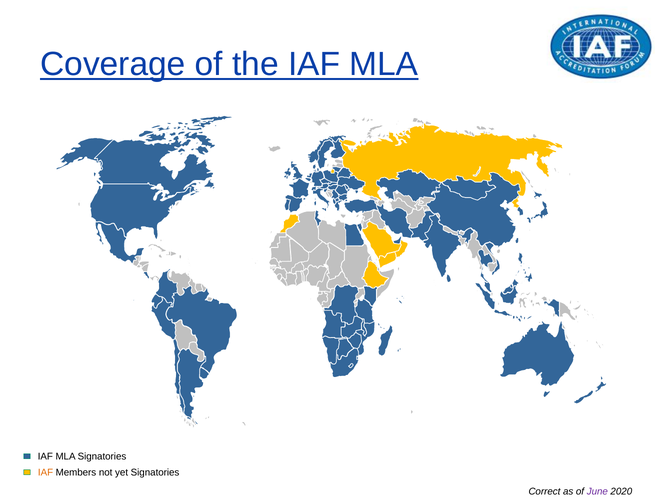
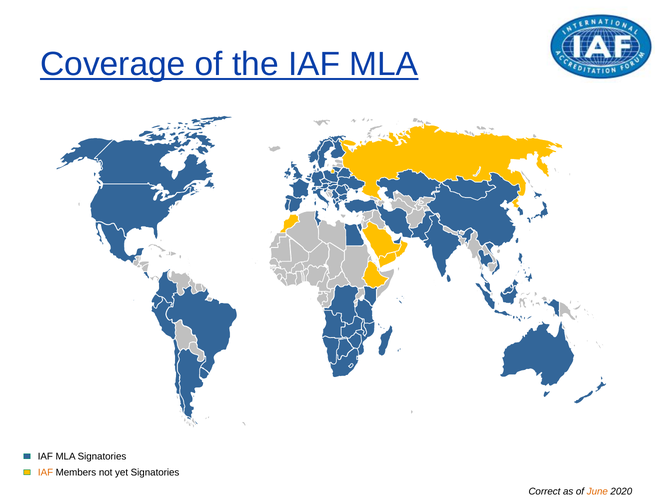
June colour: purple -> orange
